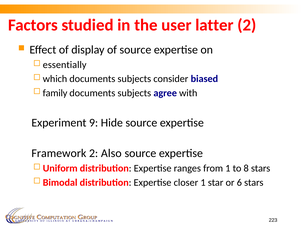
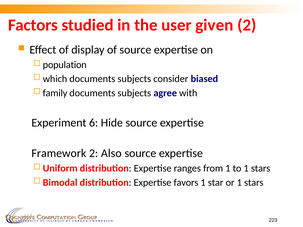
latter: latter -> given
essentially: essentially -> population
9: 9 -> 6
to 8: 8 -> 1
closer: closer -> favors
or 6: 6 -> 1
